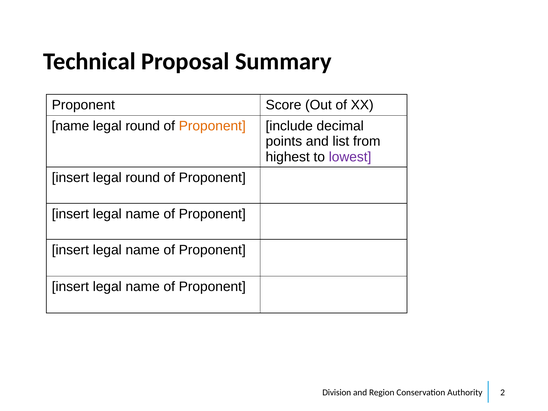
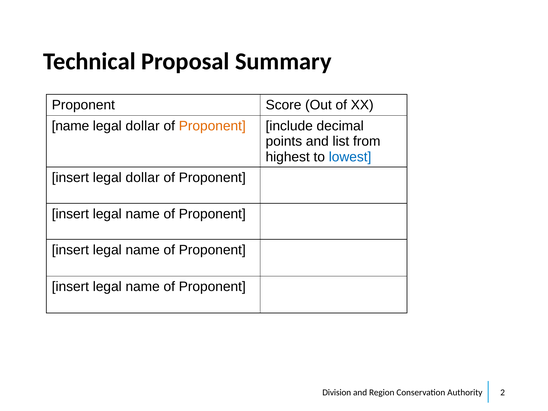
round at (143, 126): round -> dollar
lowest colour: purple -> blue
insert legal round: round -> dollar
